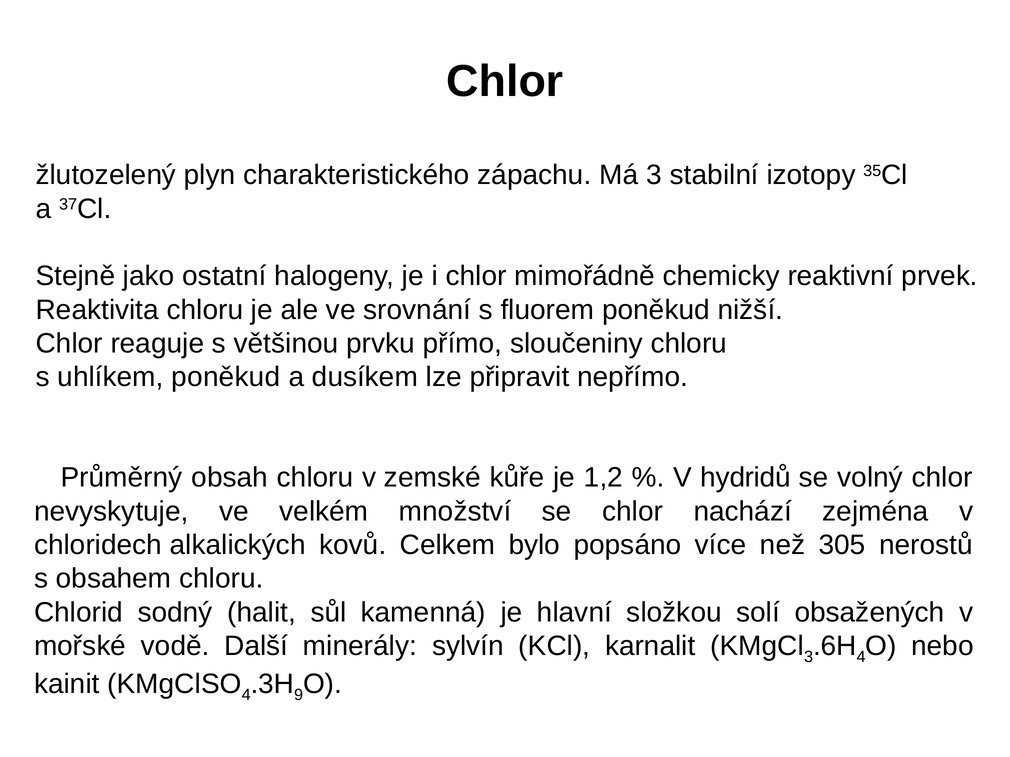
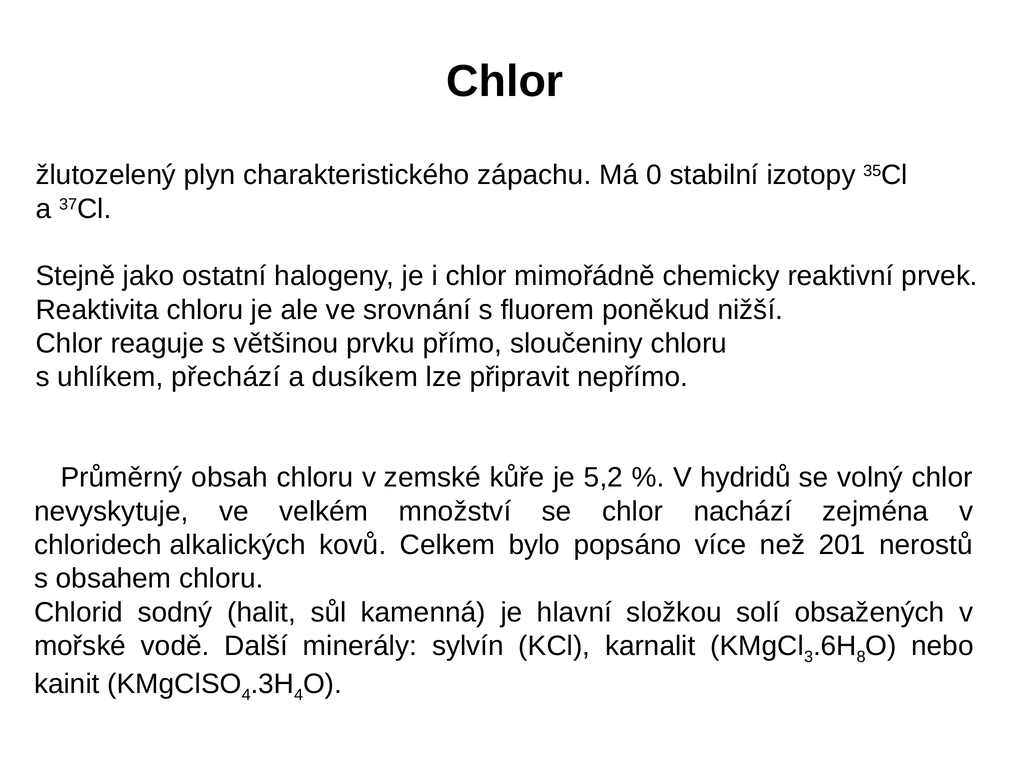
Má 3: 3 -> 0
uhlíkem poněkud: poněkud -> přechází
1,2: 1,2 -> 5,2
305: 305 -> 201
4 at (861, 657): 4 -> 8
9 at (299, 696): 9 -> 4
